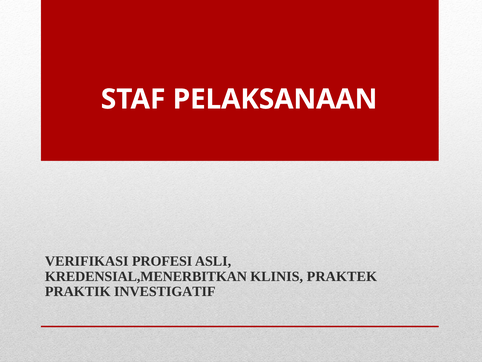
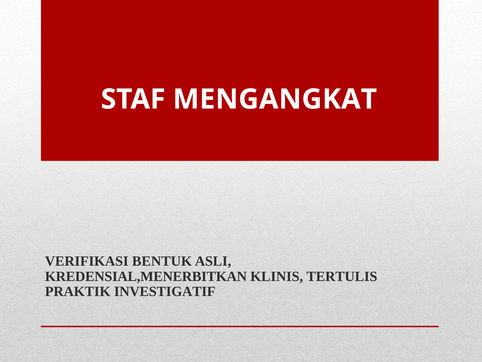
PELAKSANAAN: PELAKSANAAN -> MENGANGKAT
PROFESI: PROFESI -> BENTUK
PRAKTEK: PRAKTEK -> TERTULIS
